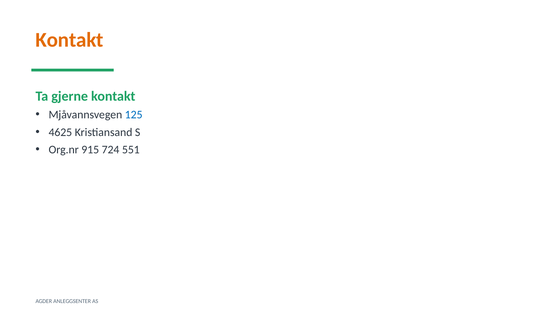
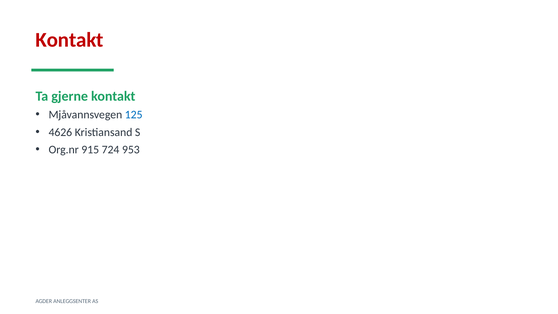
Kontakt at (70, 40) colour: orange -> red
4625: 4625 -> 4626
551: 551 -> 953
